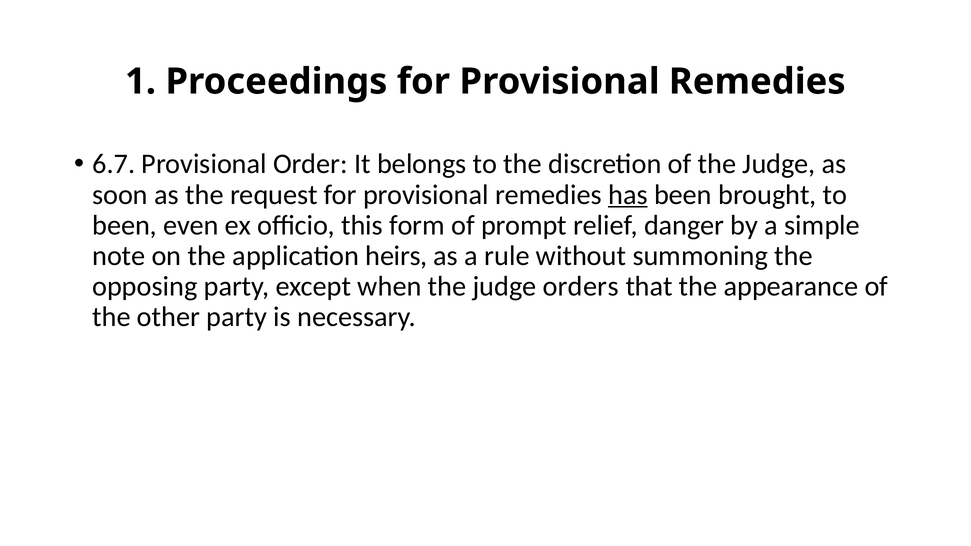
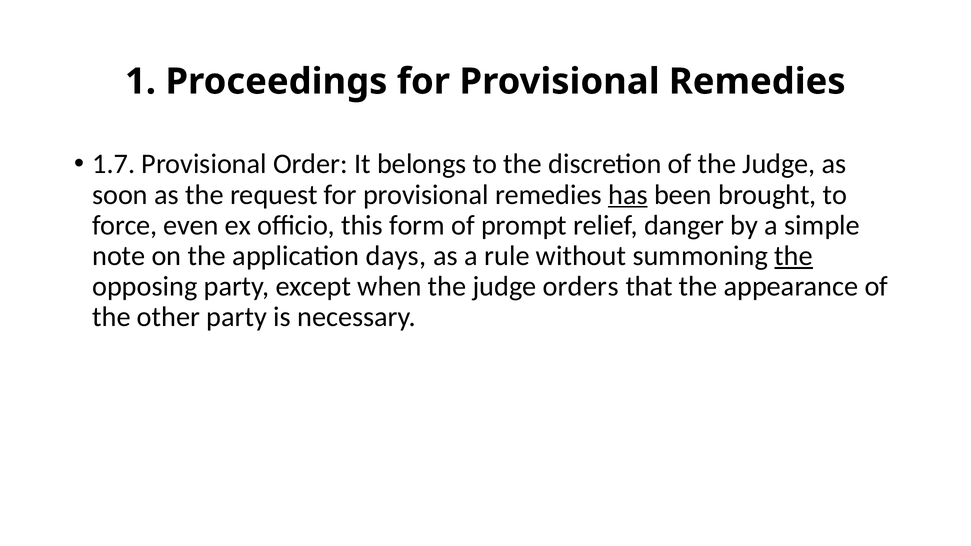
6.7: 6.7 -> 1.7
been at (125, 225): been -> force
heirs: heirs -> days
the at (794, 256) underline: none -> present
